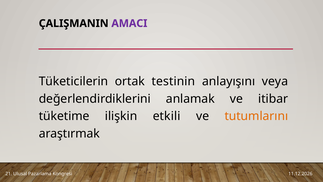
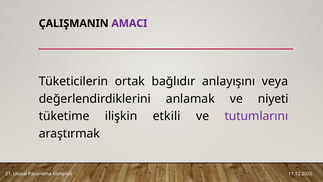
testinin: testinin -> bağlıdır
itibar: itibar -> niyeti
tutumlarını colour: orange -> purple
